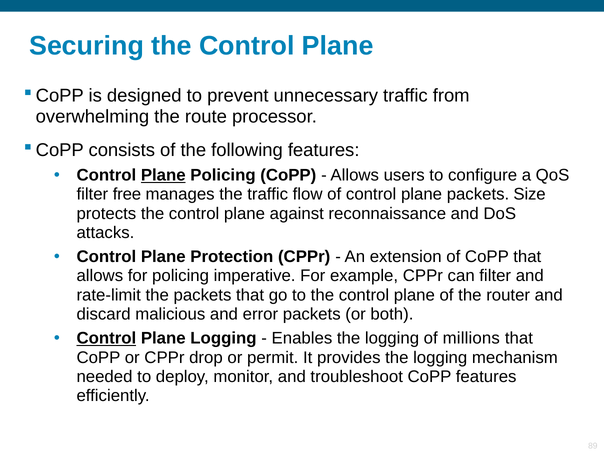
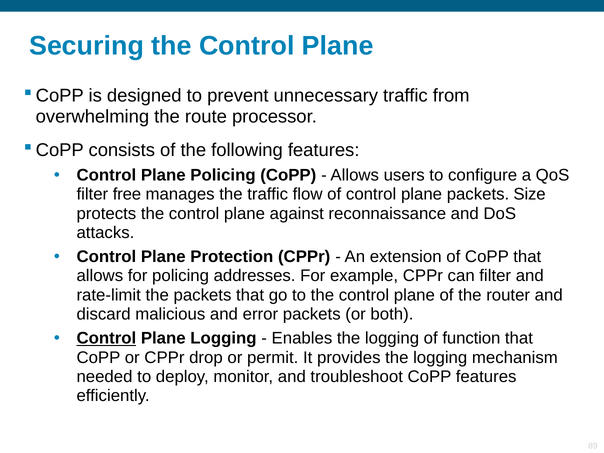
Plane at (163, 175) underline: present -> none
imperative: imperative -> addresses
millions: millions -> function
